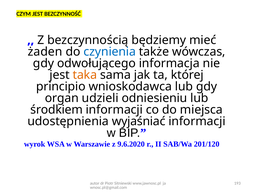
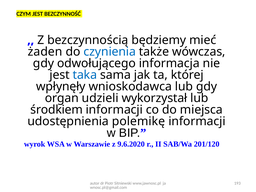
taka colour: orange -> blue
principio: principio -> wpłynęły
odniesieniu: odniesieniu -> wykorzystał
wyjaśniać: wyjaśniać -> polemikę
